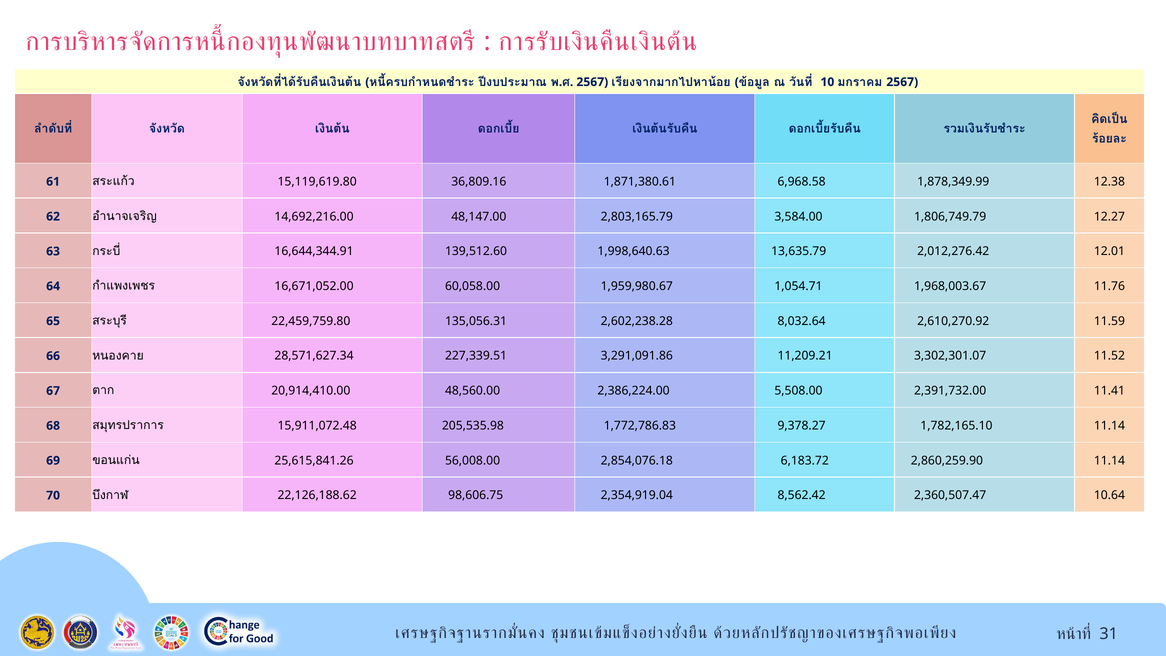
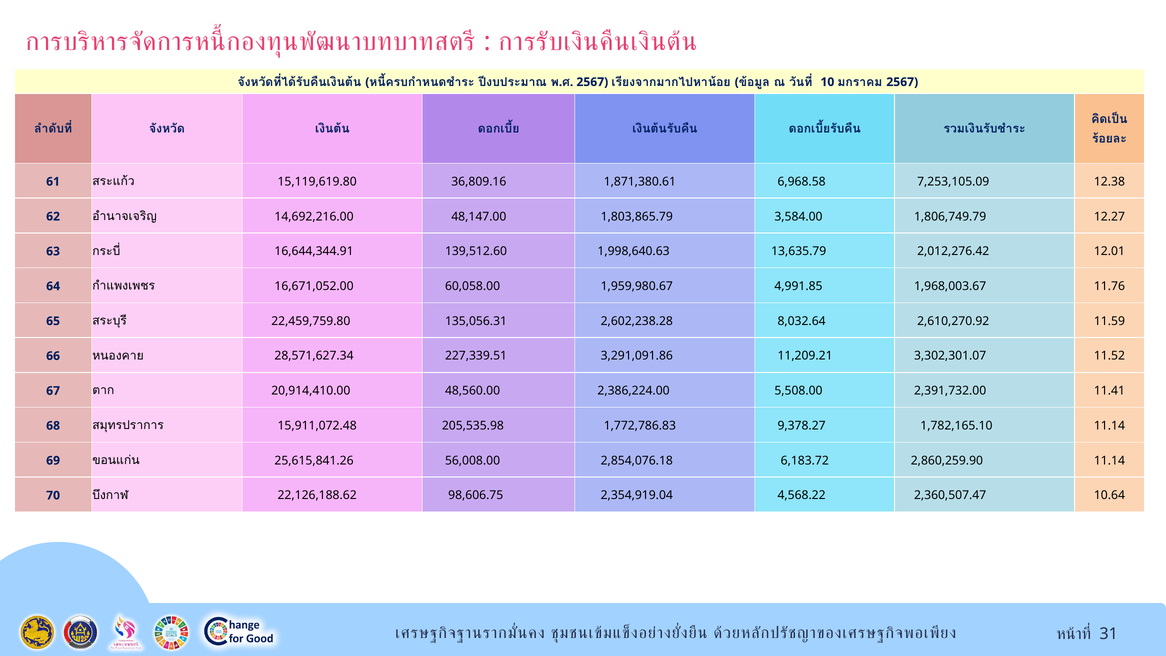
1,878,349.99: 1,878,349.99 -> 7,253,105.09
2,803,165.79: 2,803,165.79 -> 1,803,865.79
1,054.71: 1,054.71 -> 4,991.85
8,562.42: 8,562.42 -> 4,568.22
